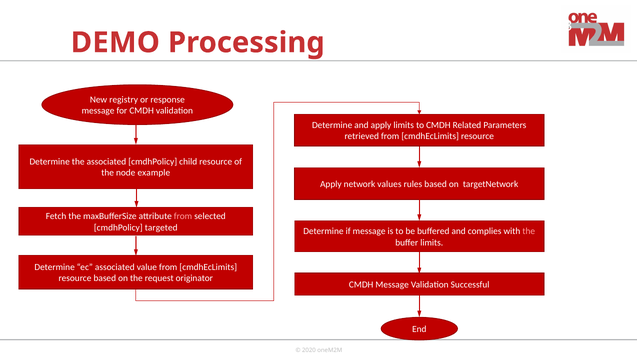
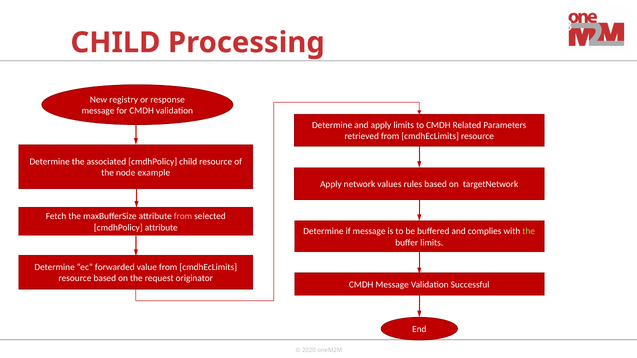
DEMO at (115, 43): DEMO -> CHILD
cmdhPolicy targeted: targeted -> attribute
the at (529, 232) colour: pink -> light green
ec associated: associated -> forwarded
